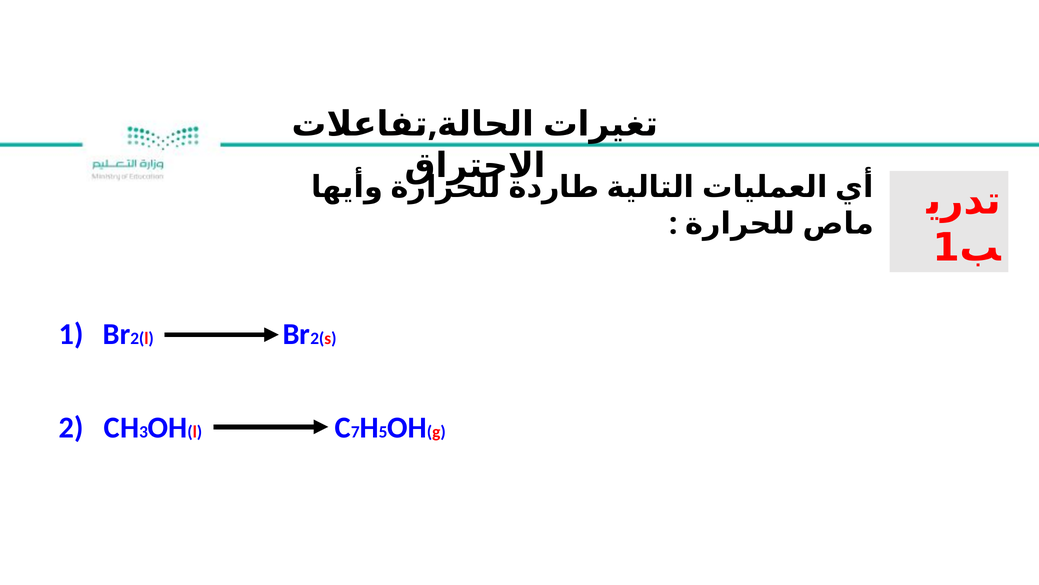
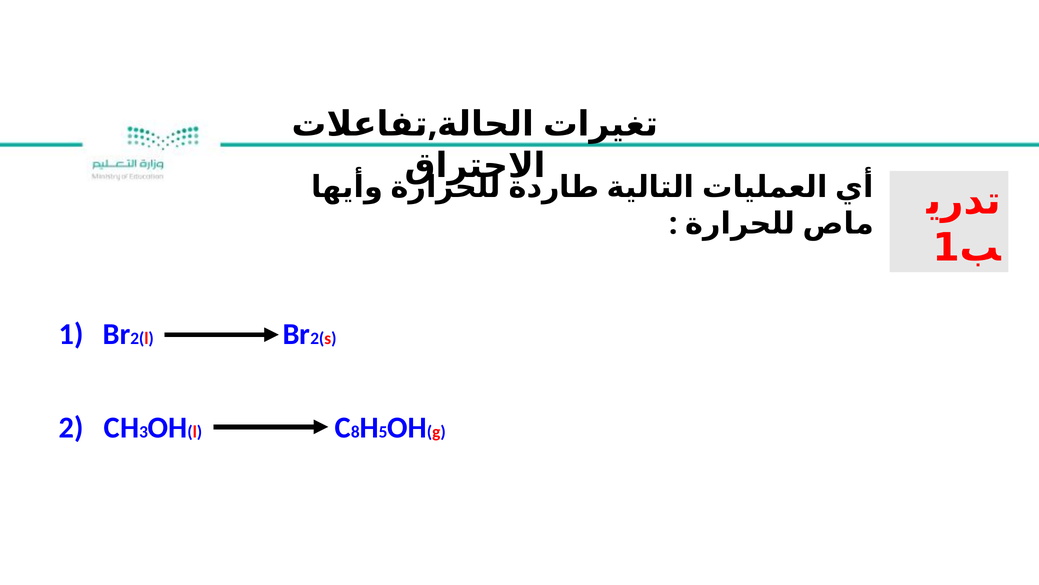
7: 7 -> 8
